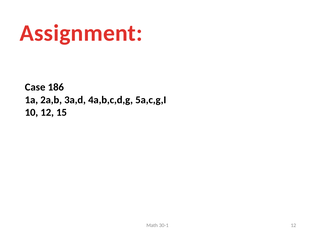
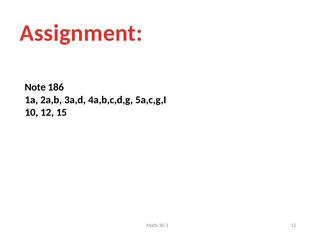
Case: Case -> Note
